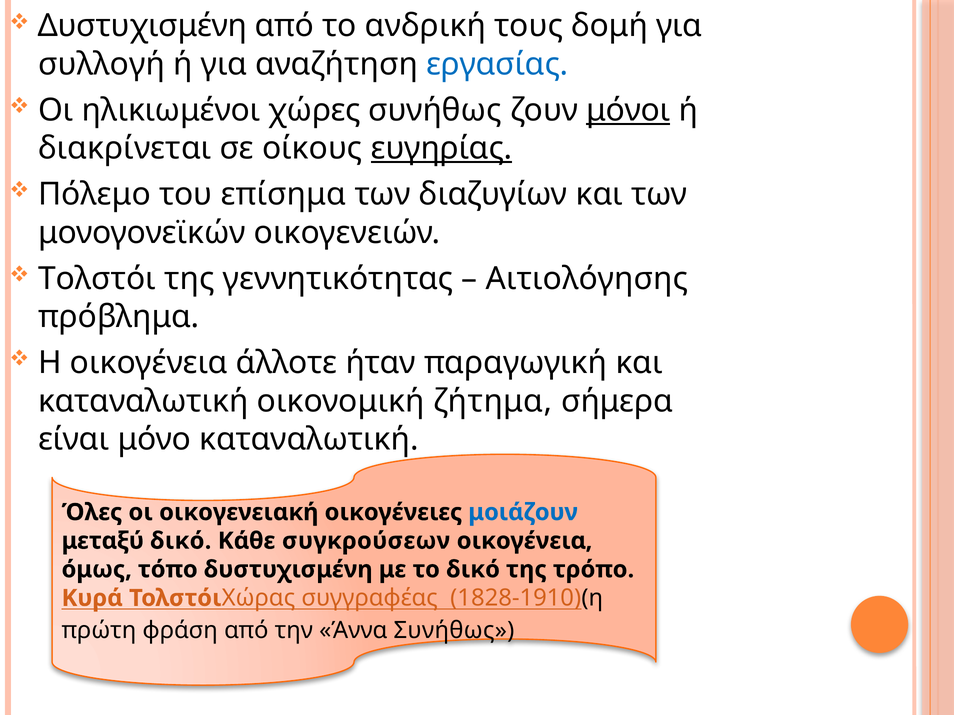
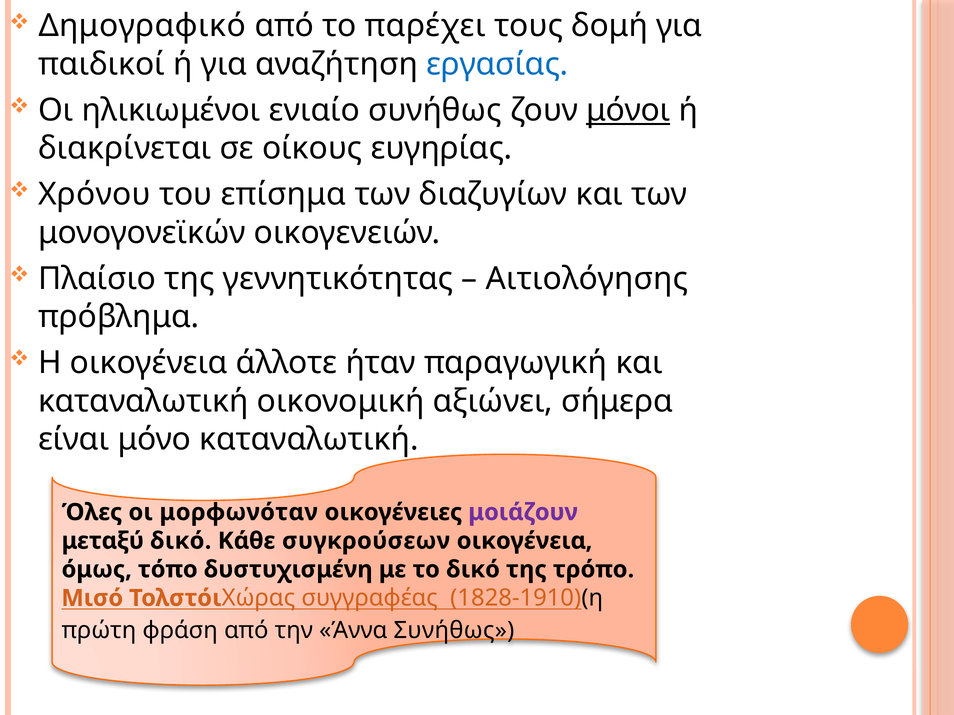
Δυστυχισμένη at (142, 26): Δυστυχισμένη -> Δημογραφικό
ανδρική: ανδρική -> παρέχει
συλλογή: συλλογή -> παιδικοί
χώρες: χώρες -> ενιαίο
ευγηρίας underline: present -> none
Πόλεμο: Πόλεμο -> Χρόνου
Τολστόι at (97, 279): Τολστόι -> Πλαίσιο
ζήτημα: ζήτημα -> αξιώνει
οικογενειακή: οικογενειακή -> μορφωνόταν
μοιάζουν colour: blue -> purple
Κυρά: Κυρά -> Μισό
